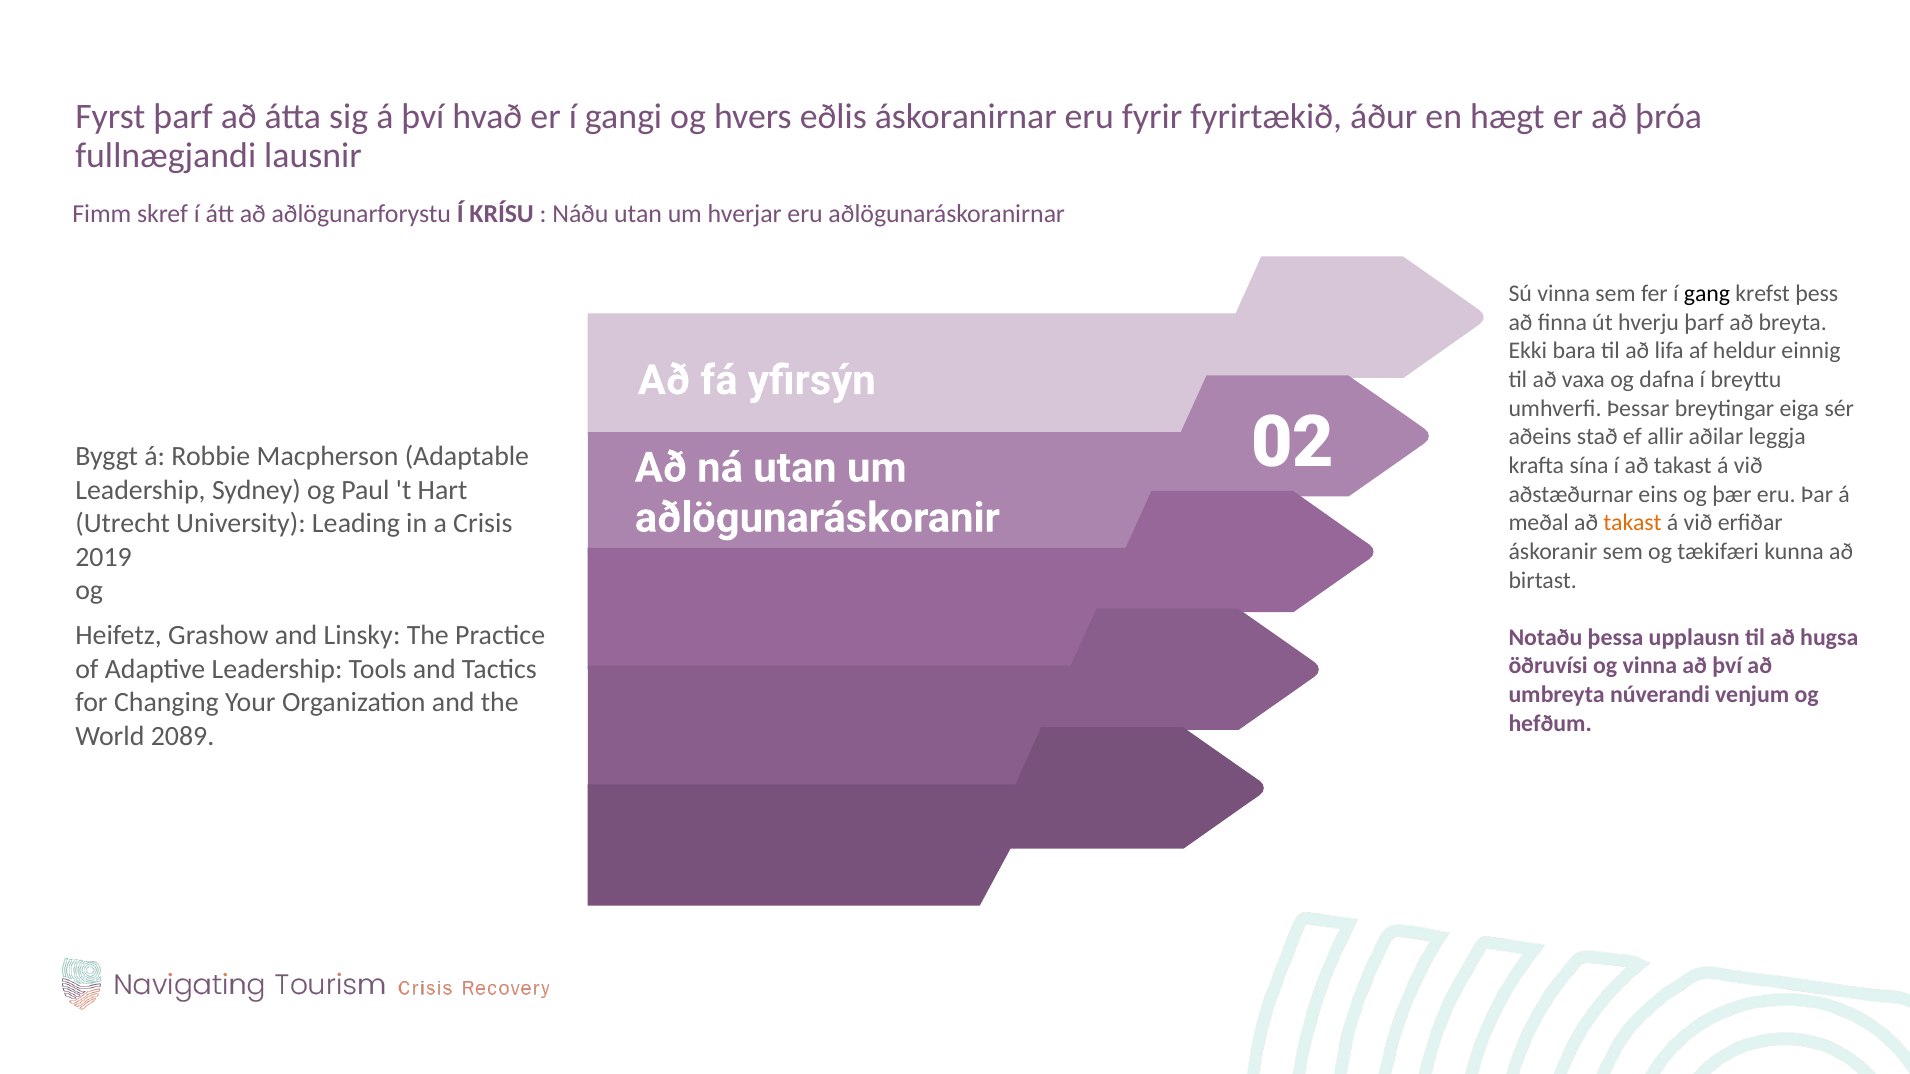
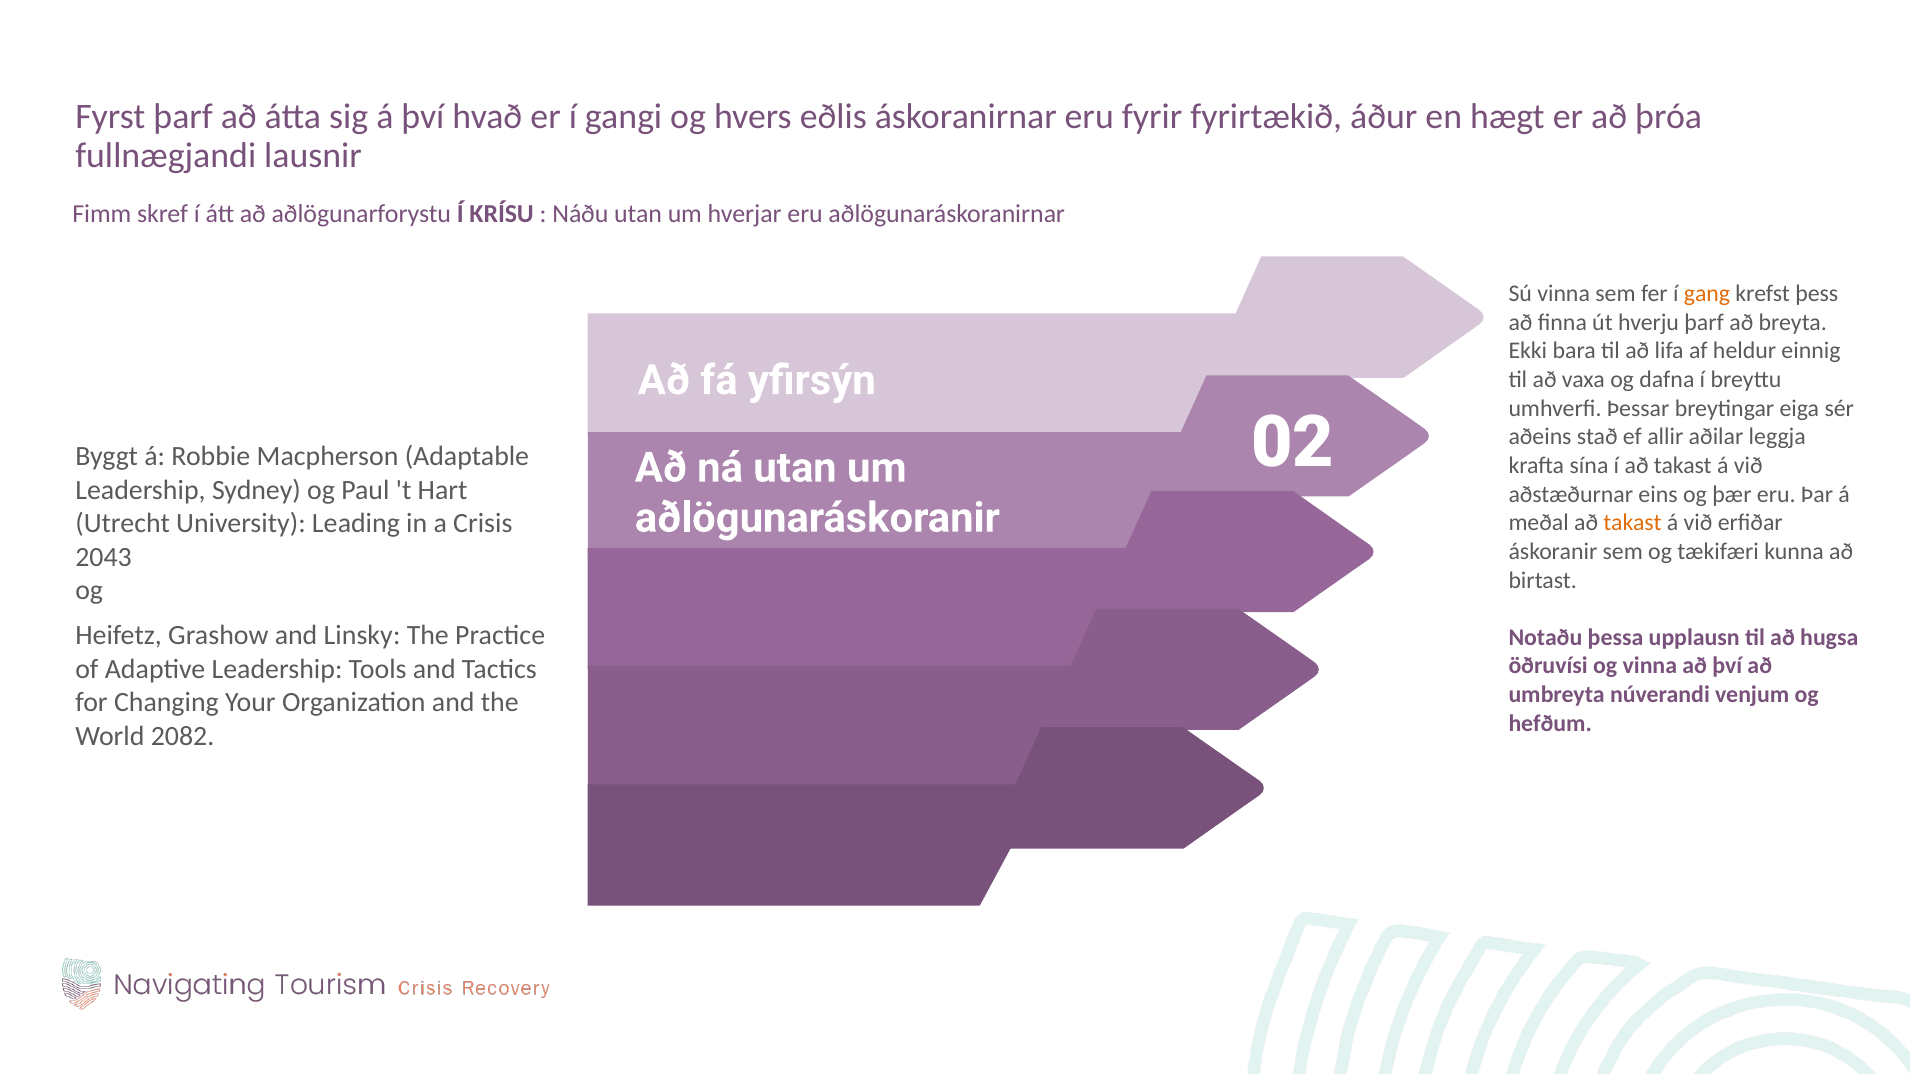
gang colour: black -> orange
2019: 2019 -> 2043
2089: 2089 -> 2082
